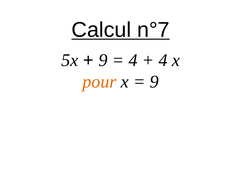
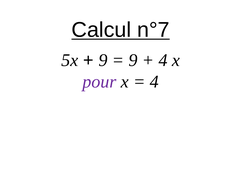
4 at (133, 61): 4 -> 9
pour colour: orange -> purple
9 at (154, 82): 9 -> 4
